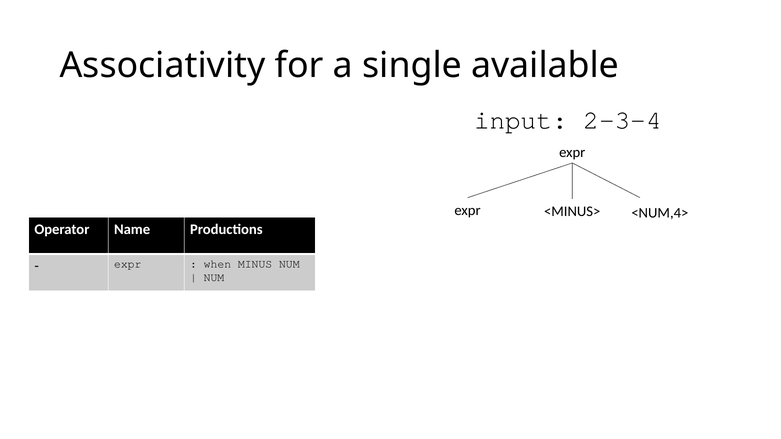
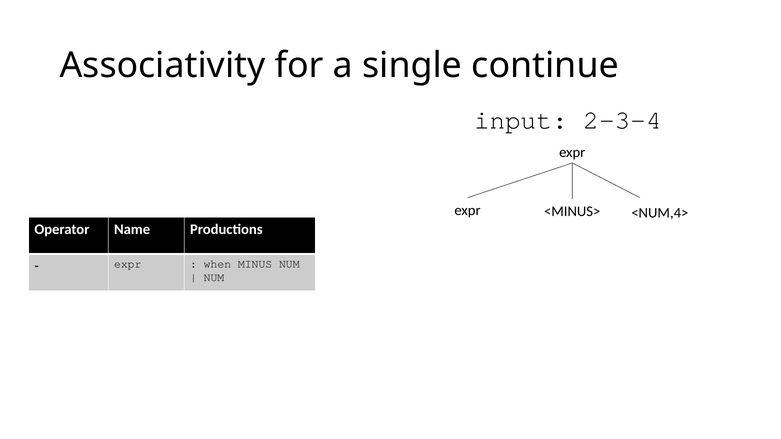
available: available -> continue
